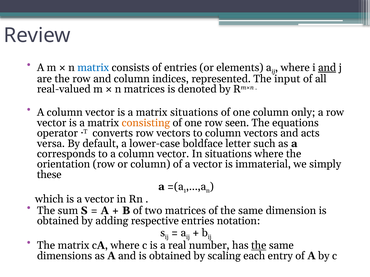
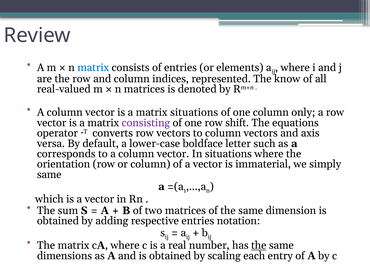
and at (327, 68) underline: present -> none
input: input -> know
consisting colour: orange -> purple
seen: seen -> shift
acts: acts -> axis
these at (49, 175): these -> same
